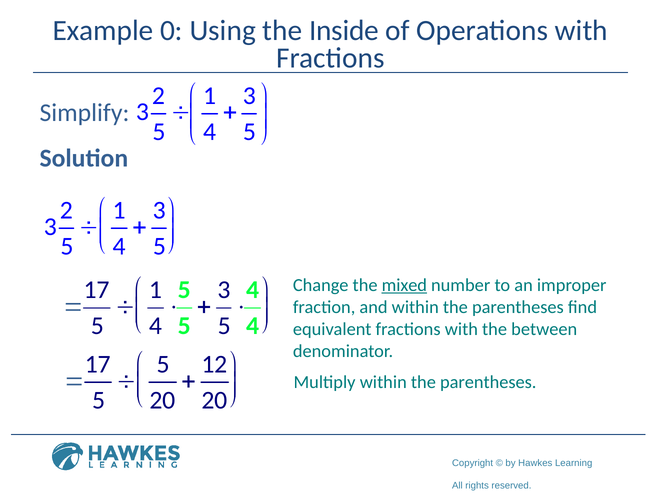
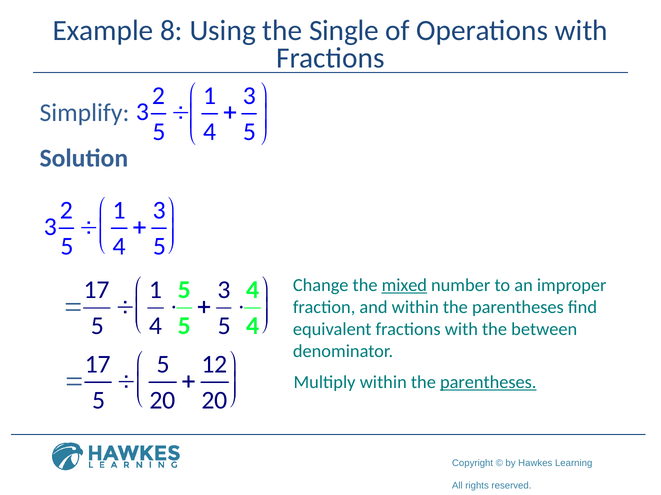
0: 0 -> 8
Inside: Inside -> Single
parentheses at (488, 383) underline: none -> present
